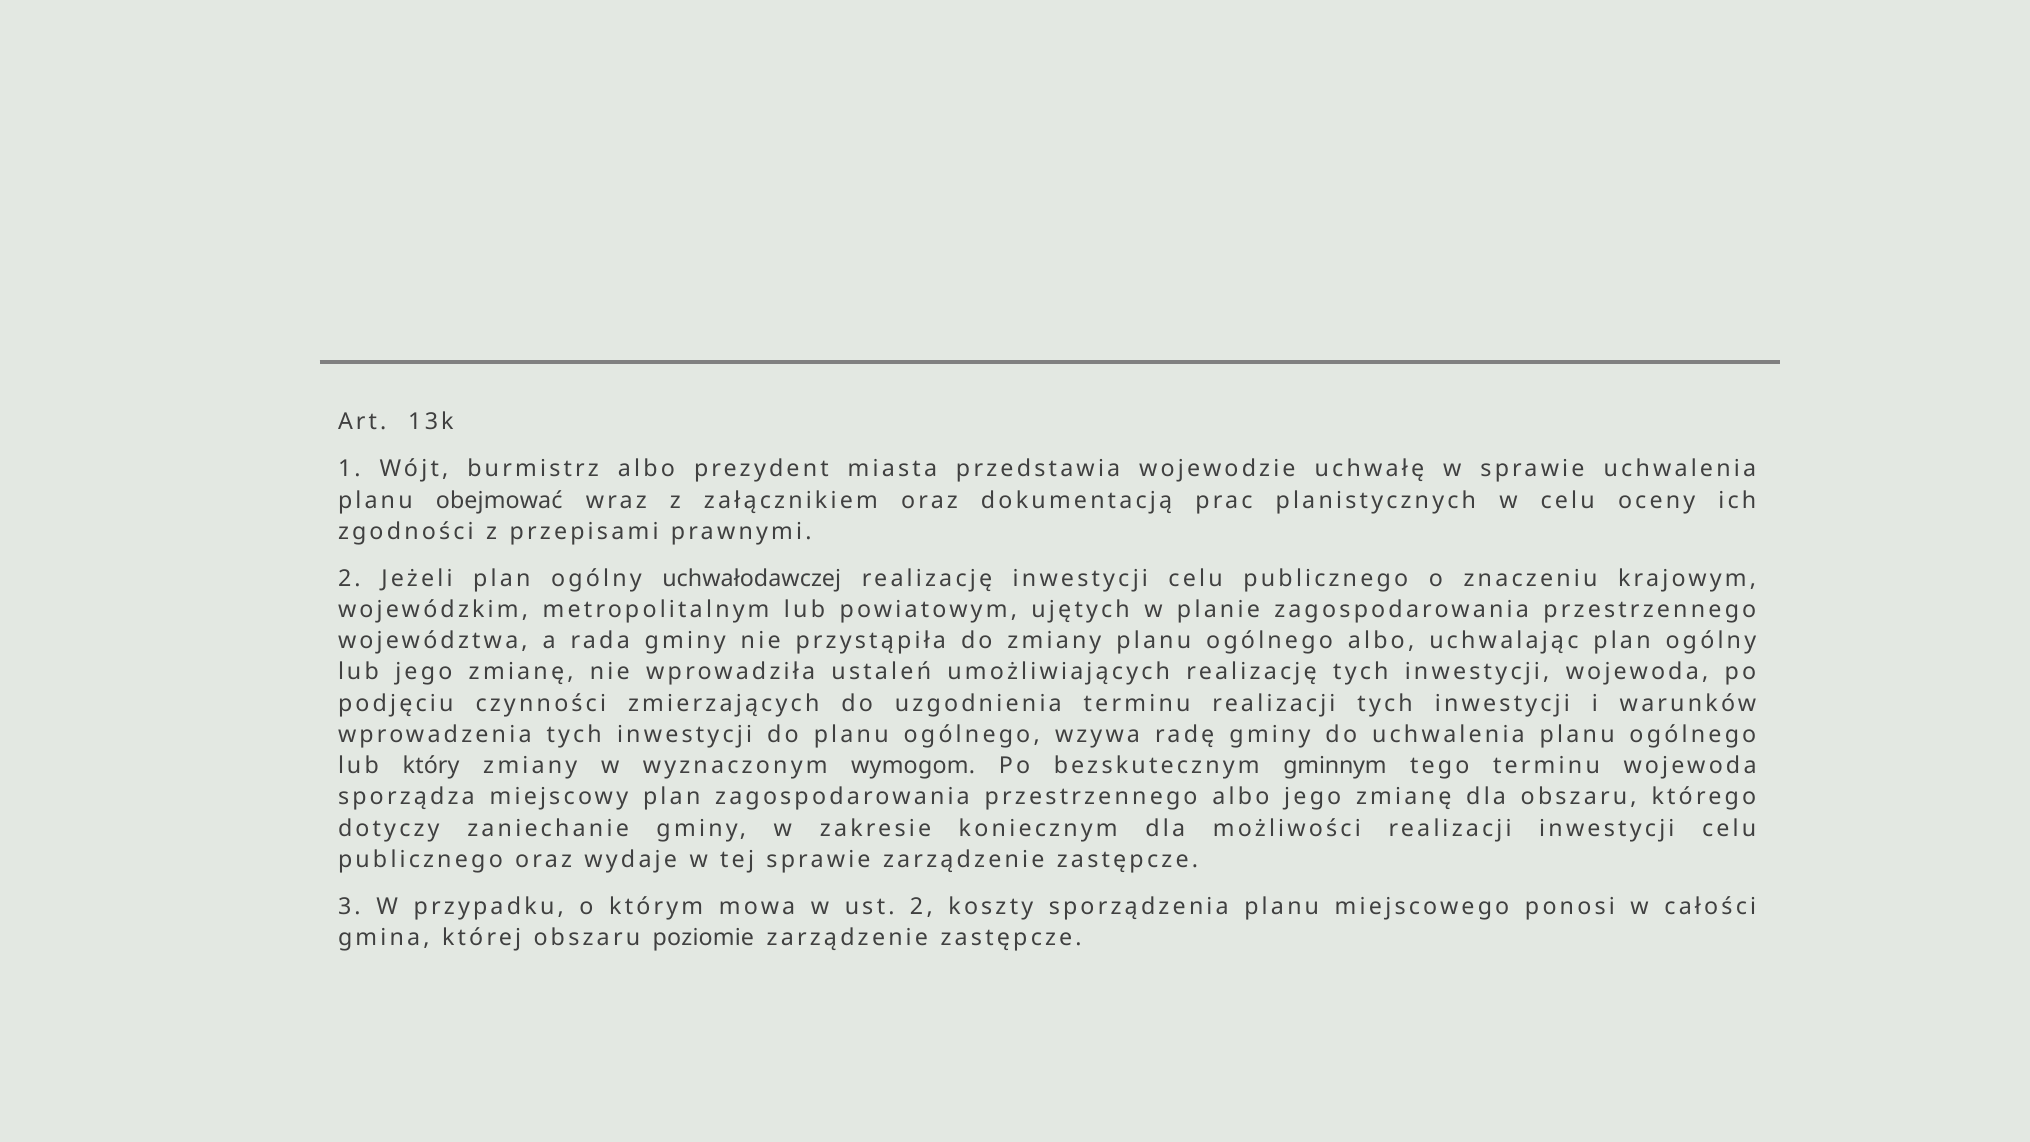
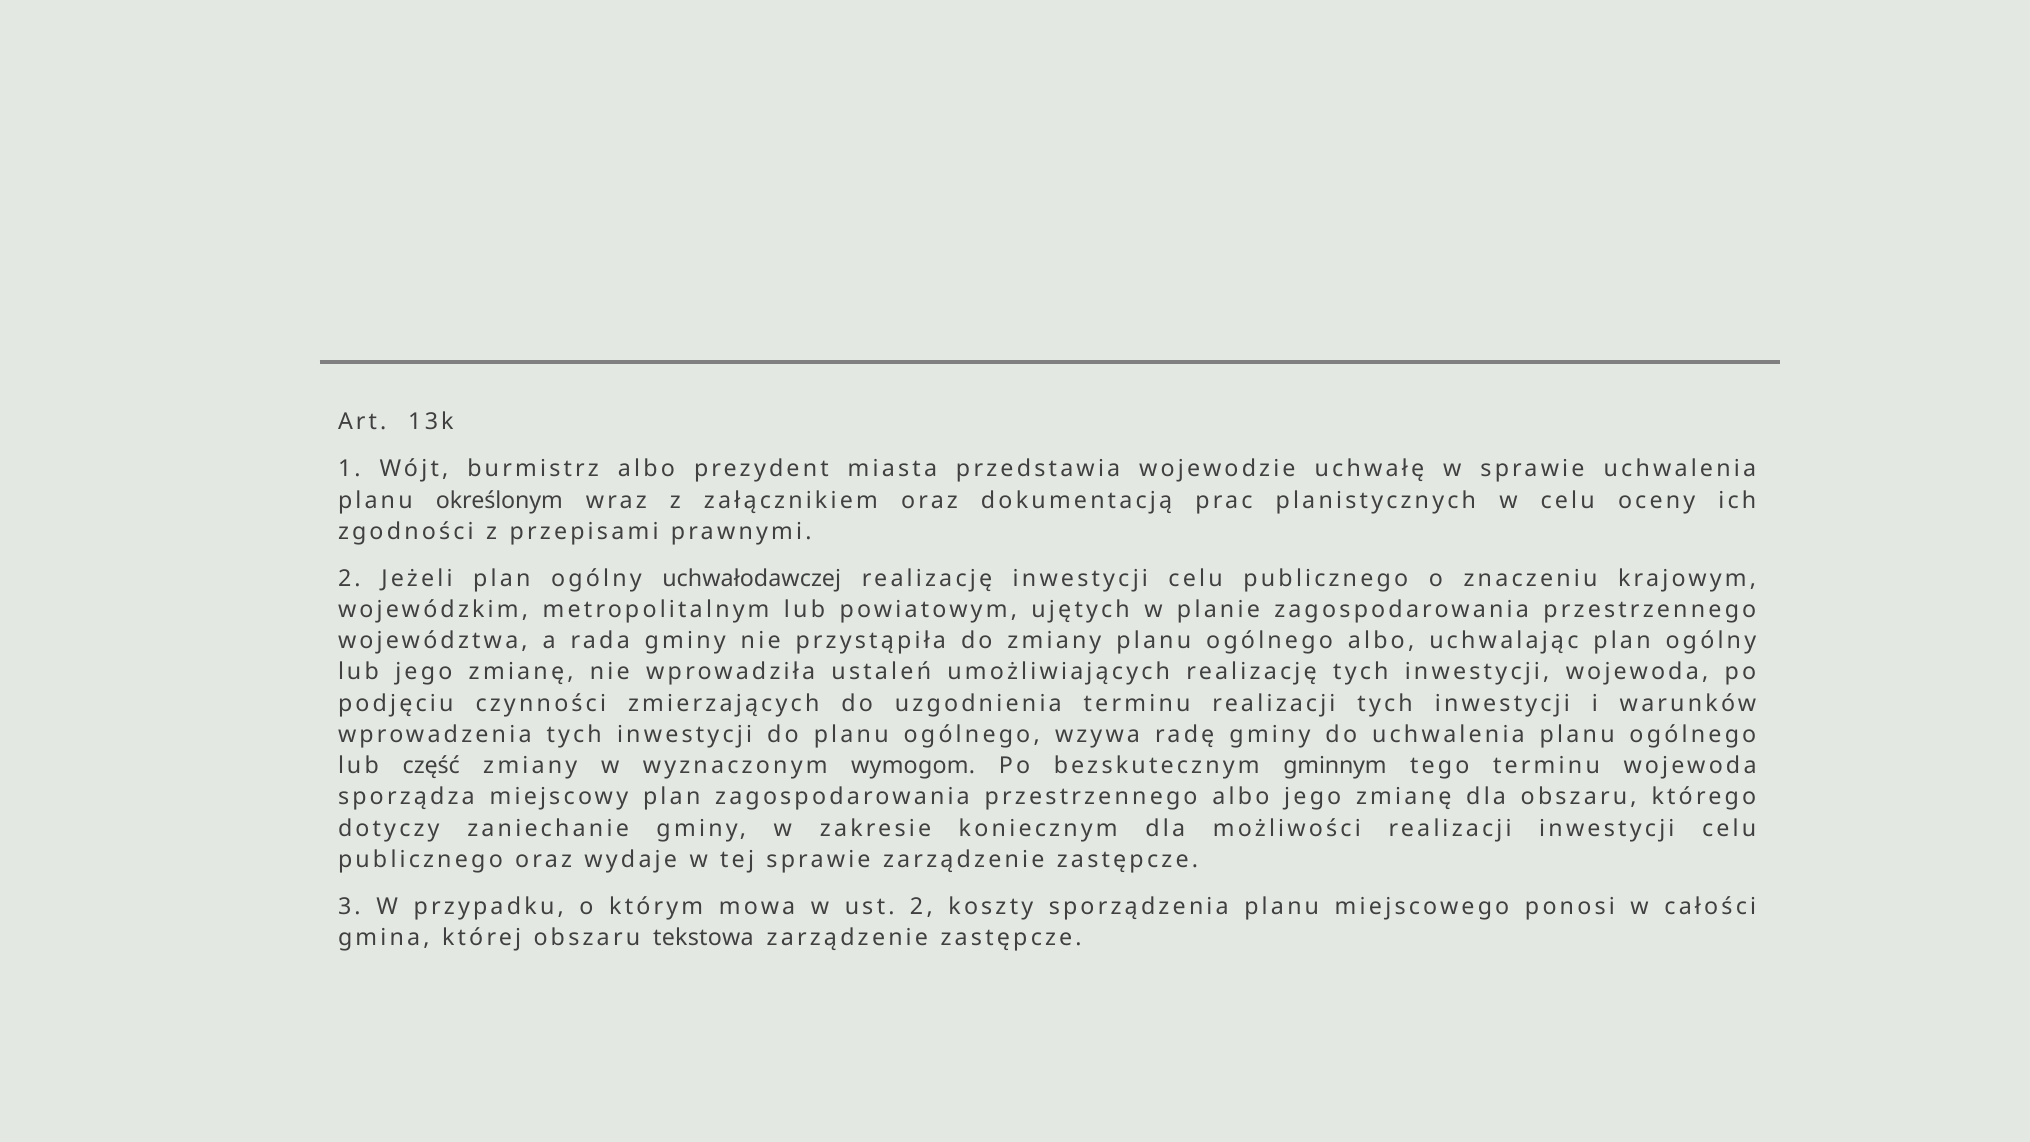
obejmować: obejmować -> określonym
który: który -> część
poziomie: poziomie -> tekstowa
